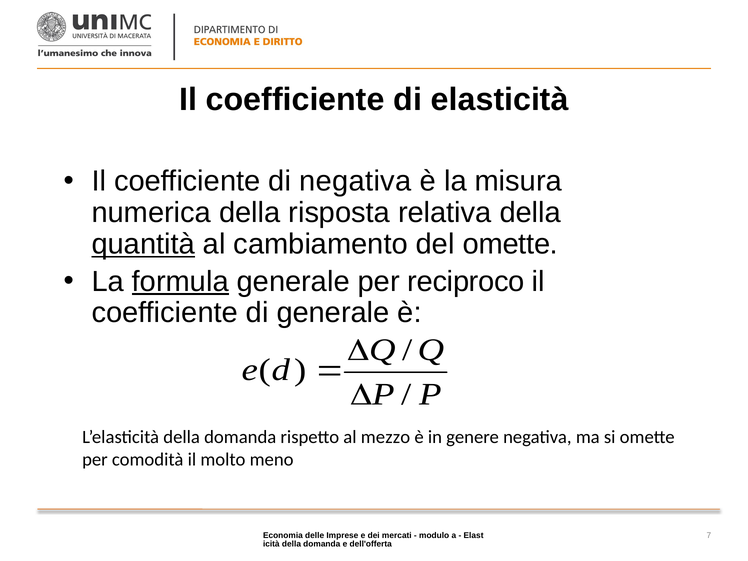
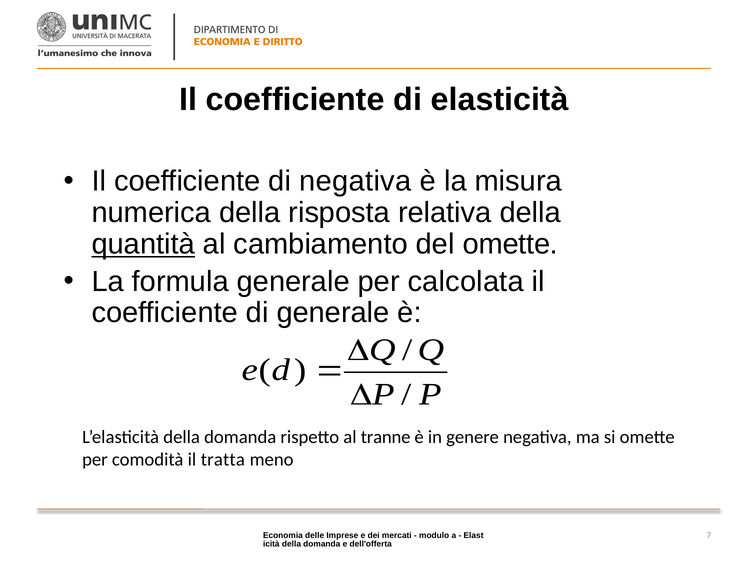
formula underline: present -> none
reciproco: reciproco -> calcolata
mezzo: mezzo -> tranne
molto: molto -> tratta
